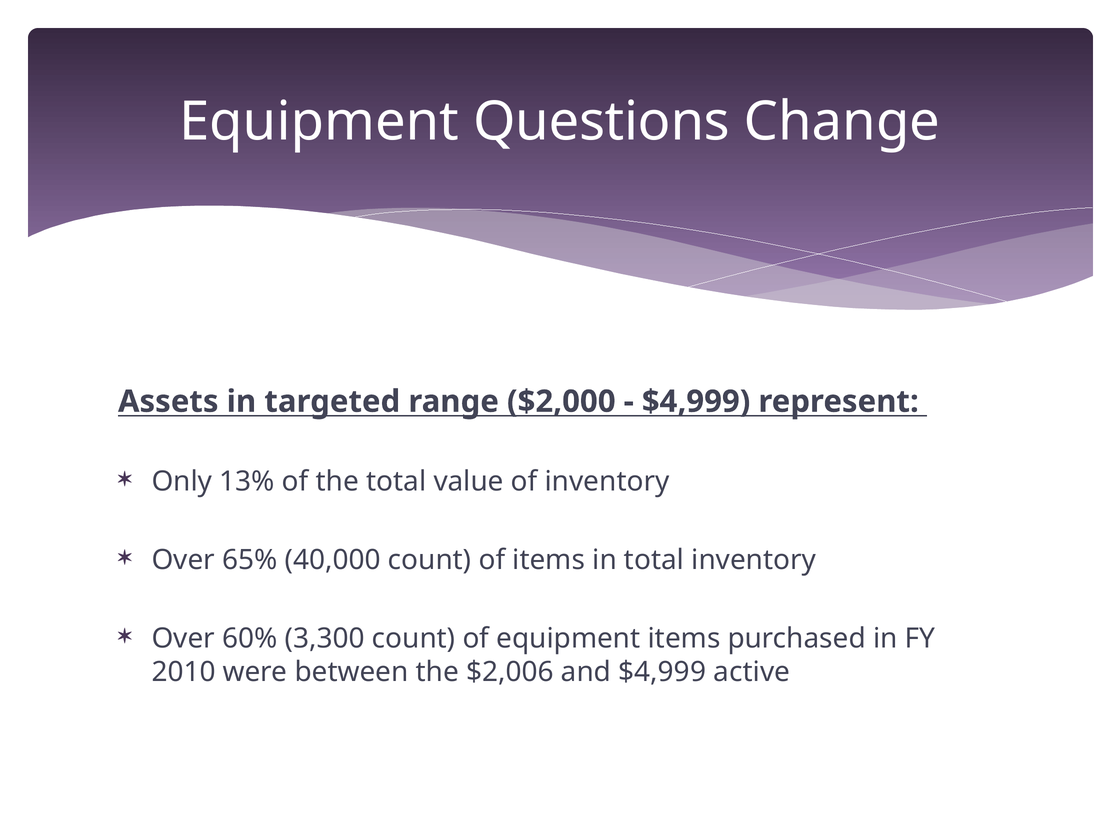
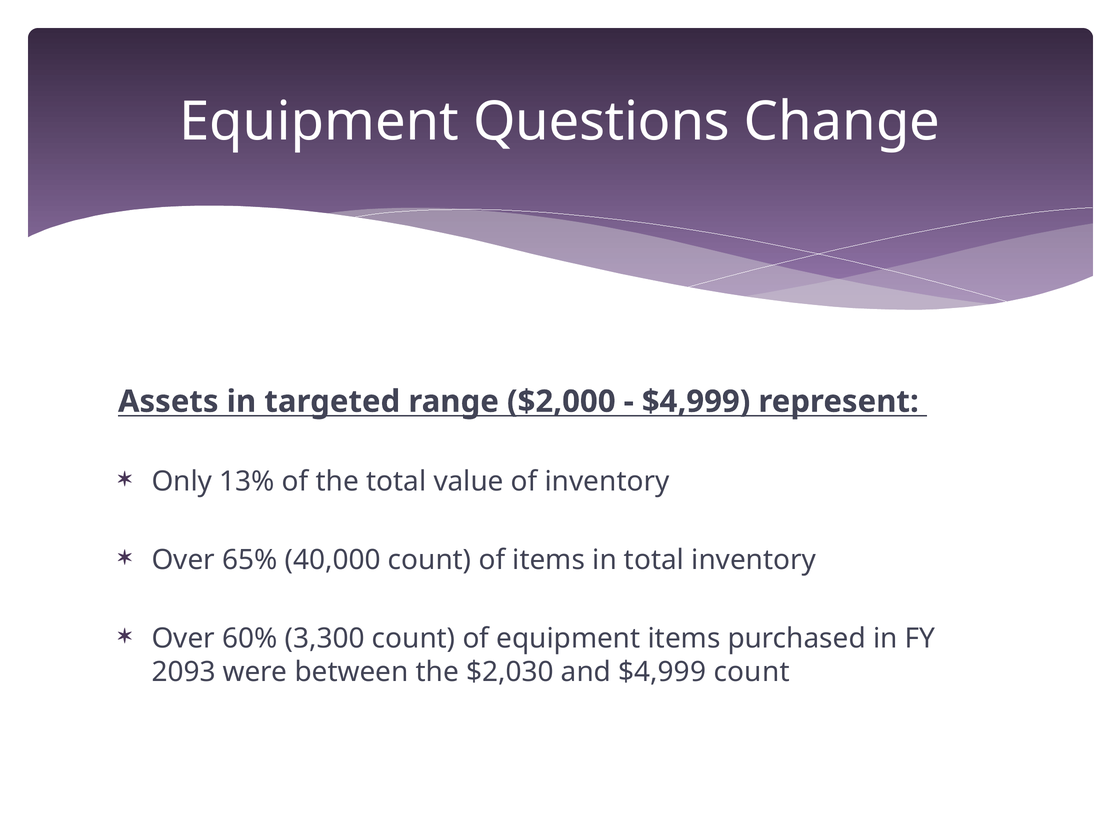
2010: 2010 -> 2093
$2,006: $2,006 -> $2,030
$4,999 active: active -> count
